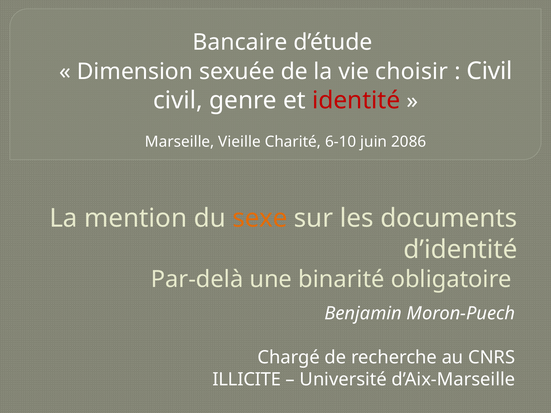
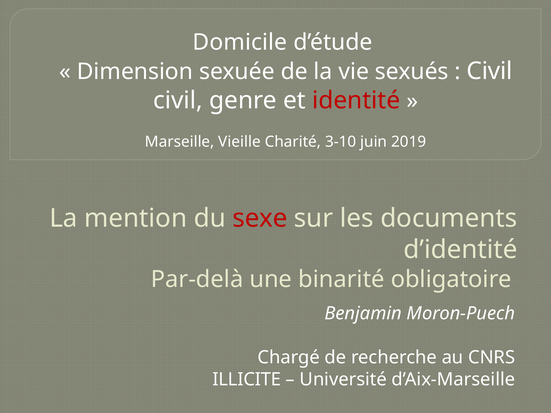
Bancaire: Bancaire -> Domicile
choisir: choisir -> sexués
6-10: 6-10 -> 3-10
2086: 2086 -> 2019
sexe colour: orange -> red
